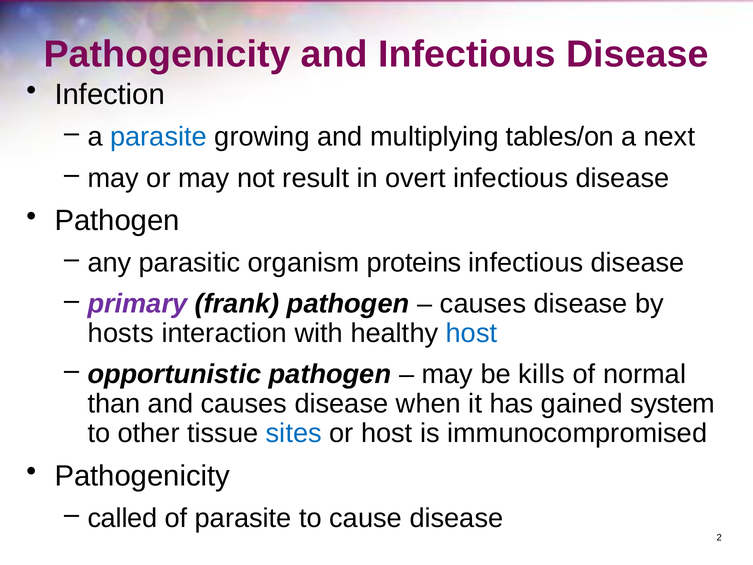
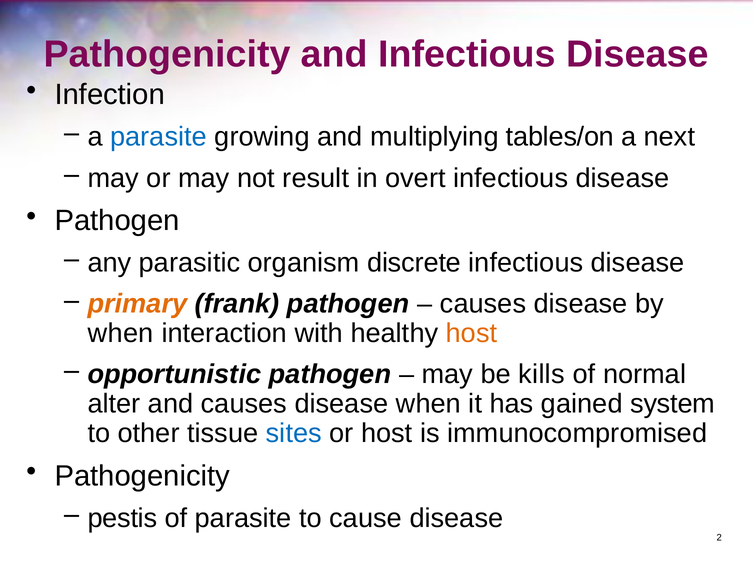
proteins: proteins -> discrete
primary colour: purple -> orange
hosts at (121, 333): hosts -> when
host at (471, 333) colour: blue -> orange
than: than -> alter
called: called -> pestis
